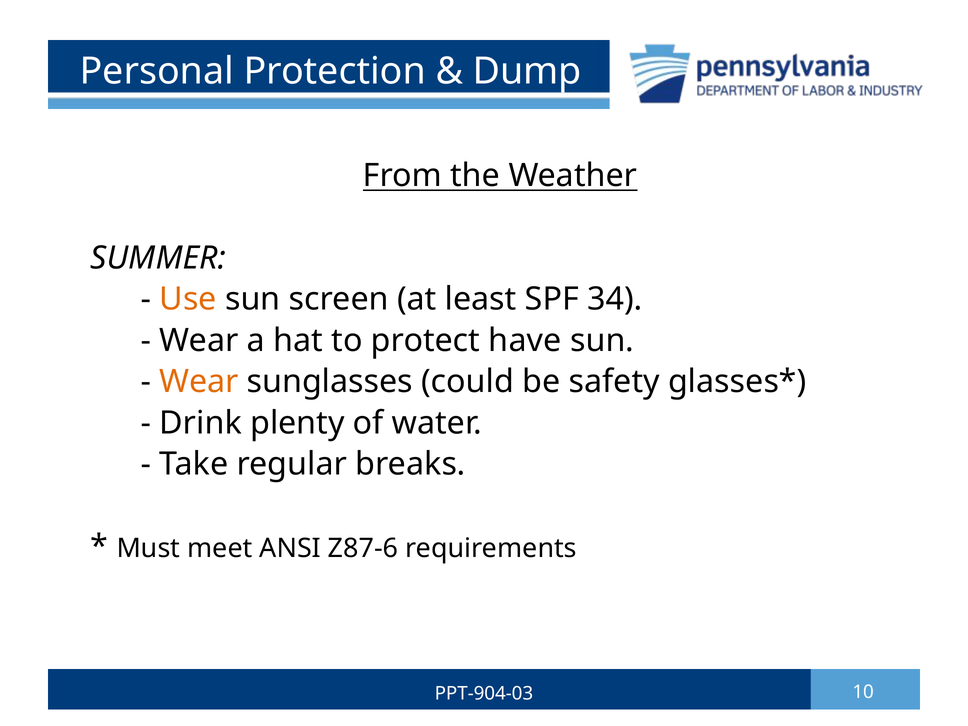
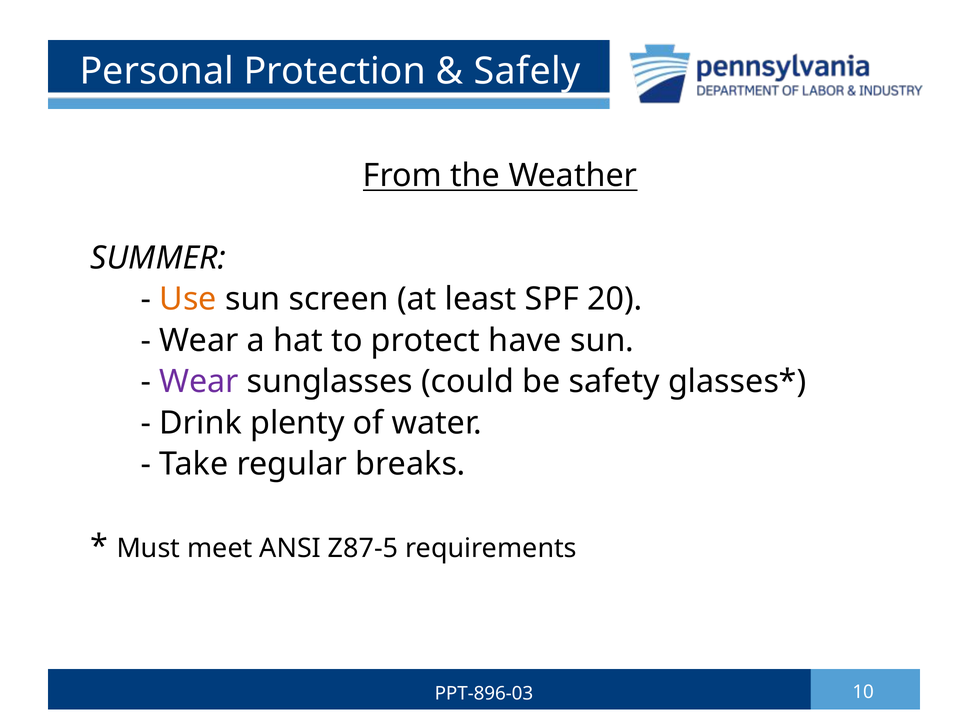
Dump: Dump -> Safely
34: 34 -> 20
Wear at (199, 382) colour: orange -> purple
Z87-6: Z87-6 -> Z87-5
PPT-904-03: PPT-904-03 -> PPT-896-03
